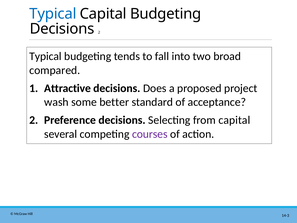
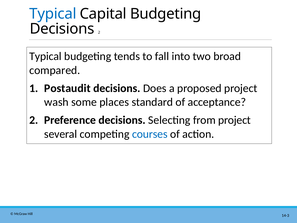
Attractive: Attractive -> Postaudit
better: better -> places
from capital: capital -> project
courses colour: purple -> blue
